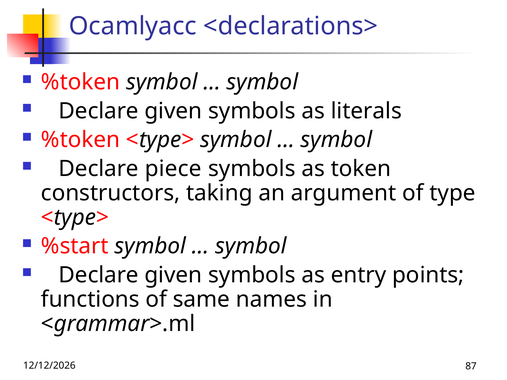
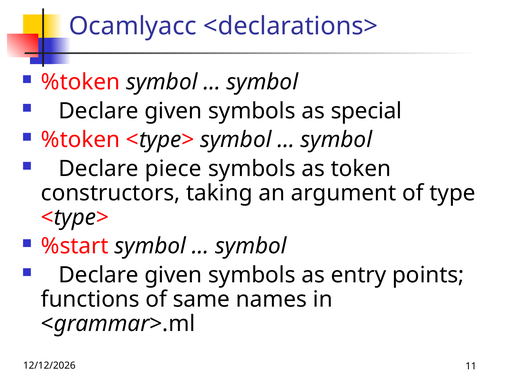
literals: literals -> special
87: 87 -> 11
